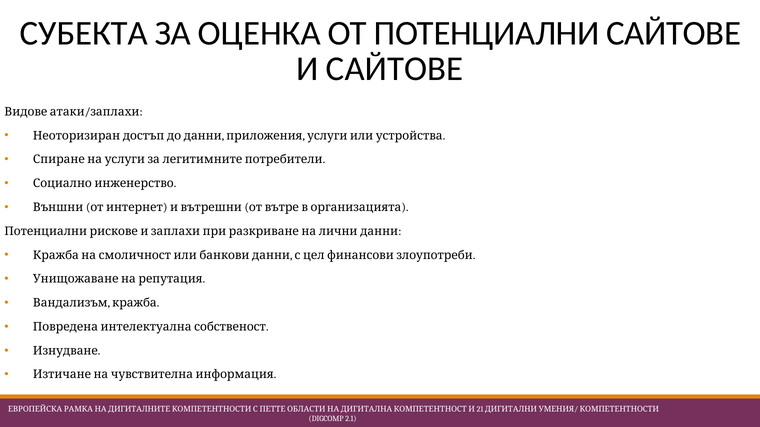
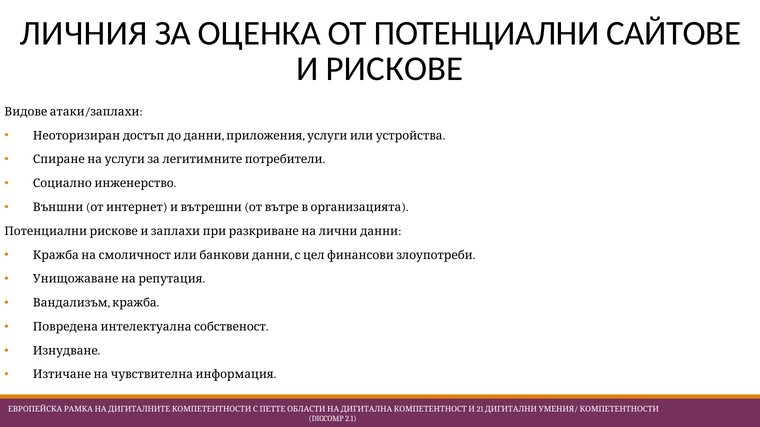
СУБЕКТА: СУБЕКТА -> ЛИЧНИЯ
И САЙТОВЕ: САЙТОВЕ -> РИСКОВЕ
